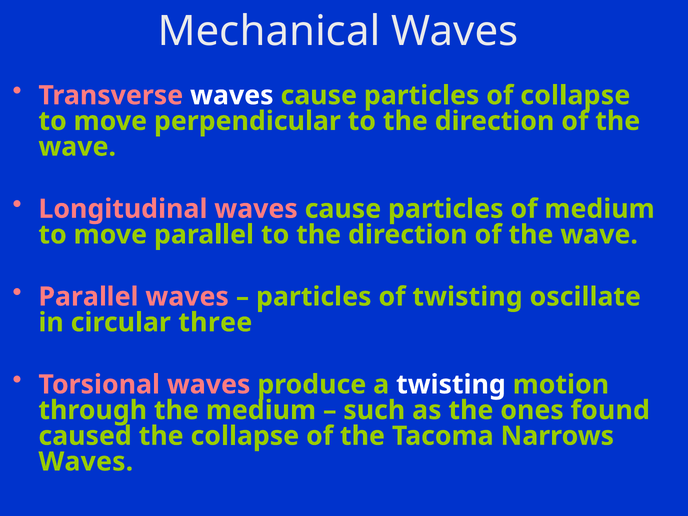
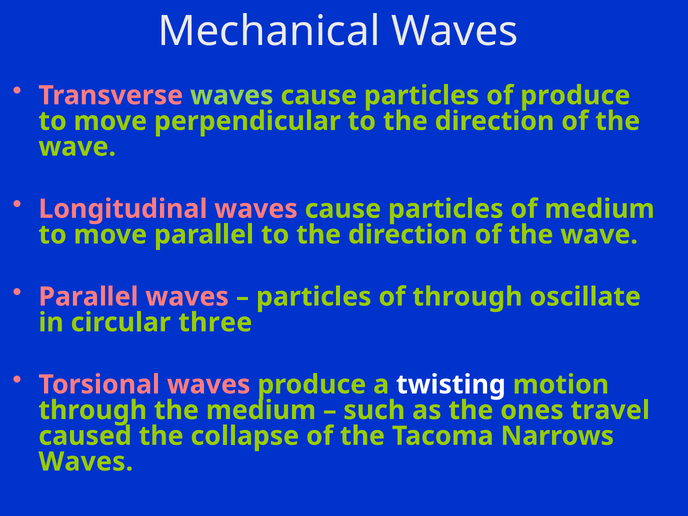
waves at (232, 95) colour: white -> light green
of collapse: collapse -> produce
of twisting: twisting -> through
found: found -> travel
